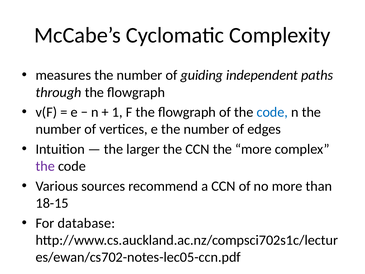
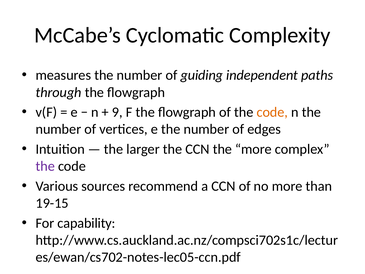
1: 1 -> 9
code at (272, 112) colour: blue -> orange
18-15: 18-15 -> 19-15
database: database -> capability
